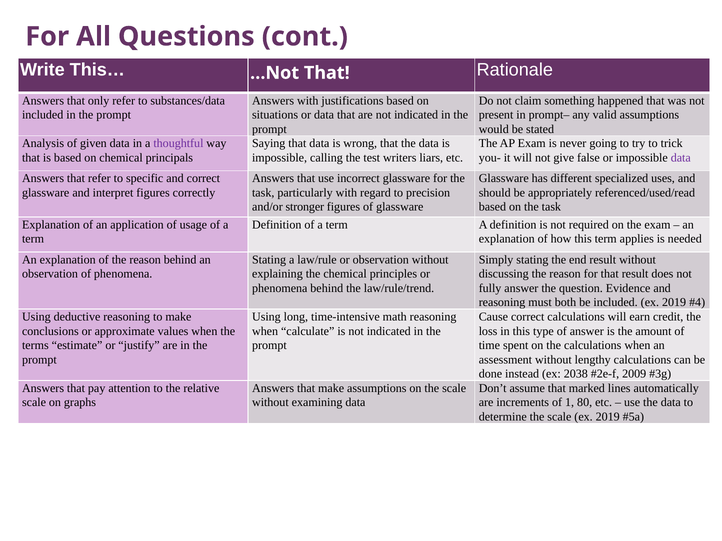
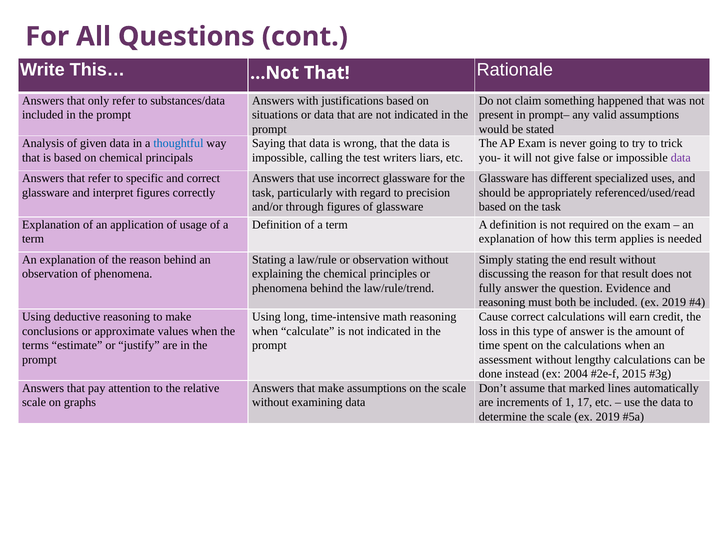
thoughtful colour: purple -> blue
stronger: stronger -> through
2038: 2038 -> 2004
2009: 2009 -> 2015
80: 80 -> 17
